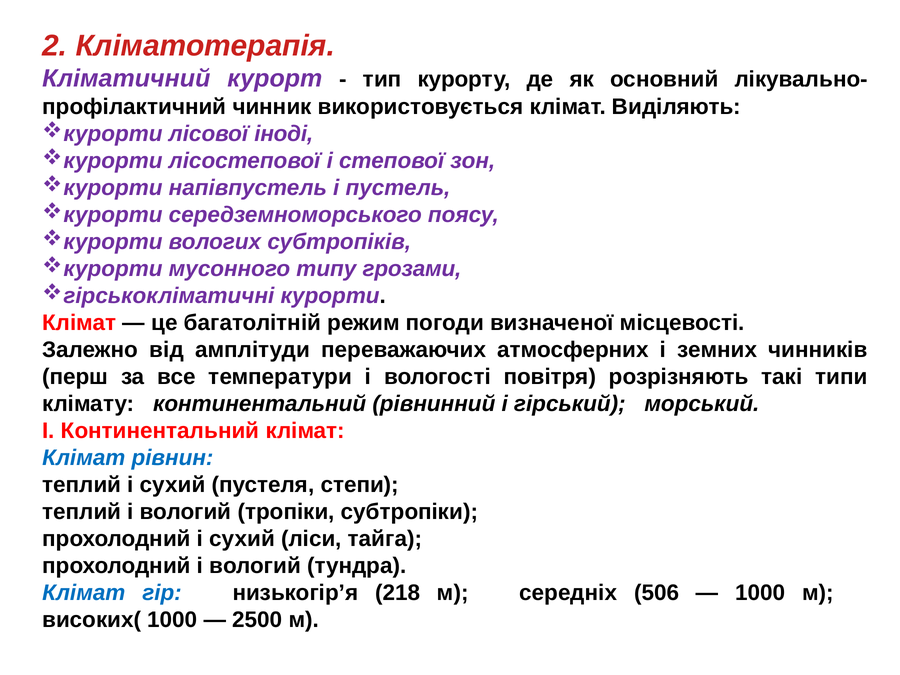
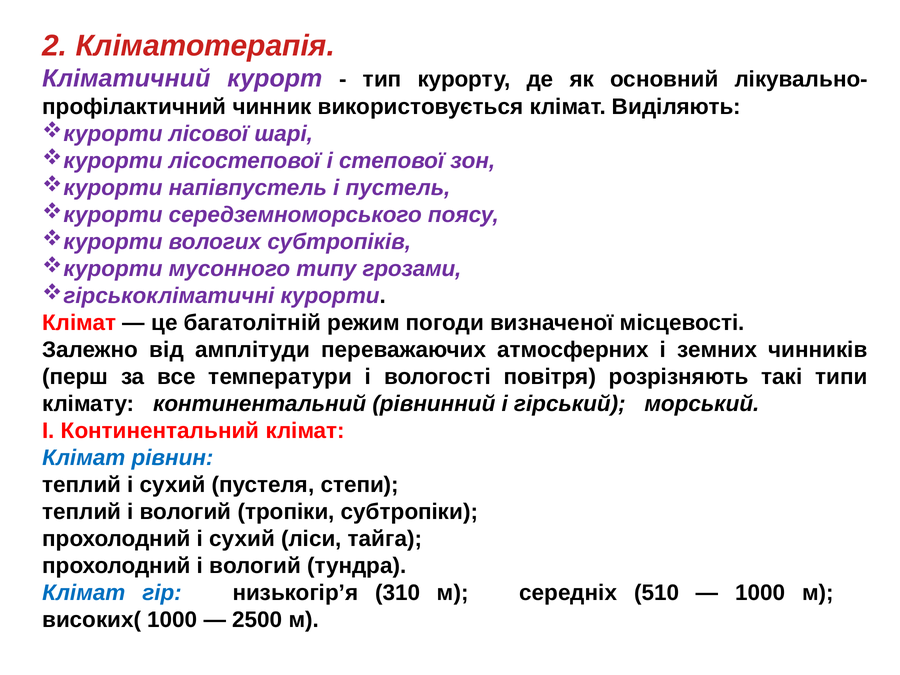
іноді: іноді -> шарі
218: 218 -> 310
506: 506 -> 510
